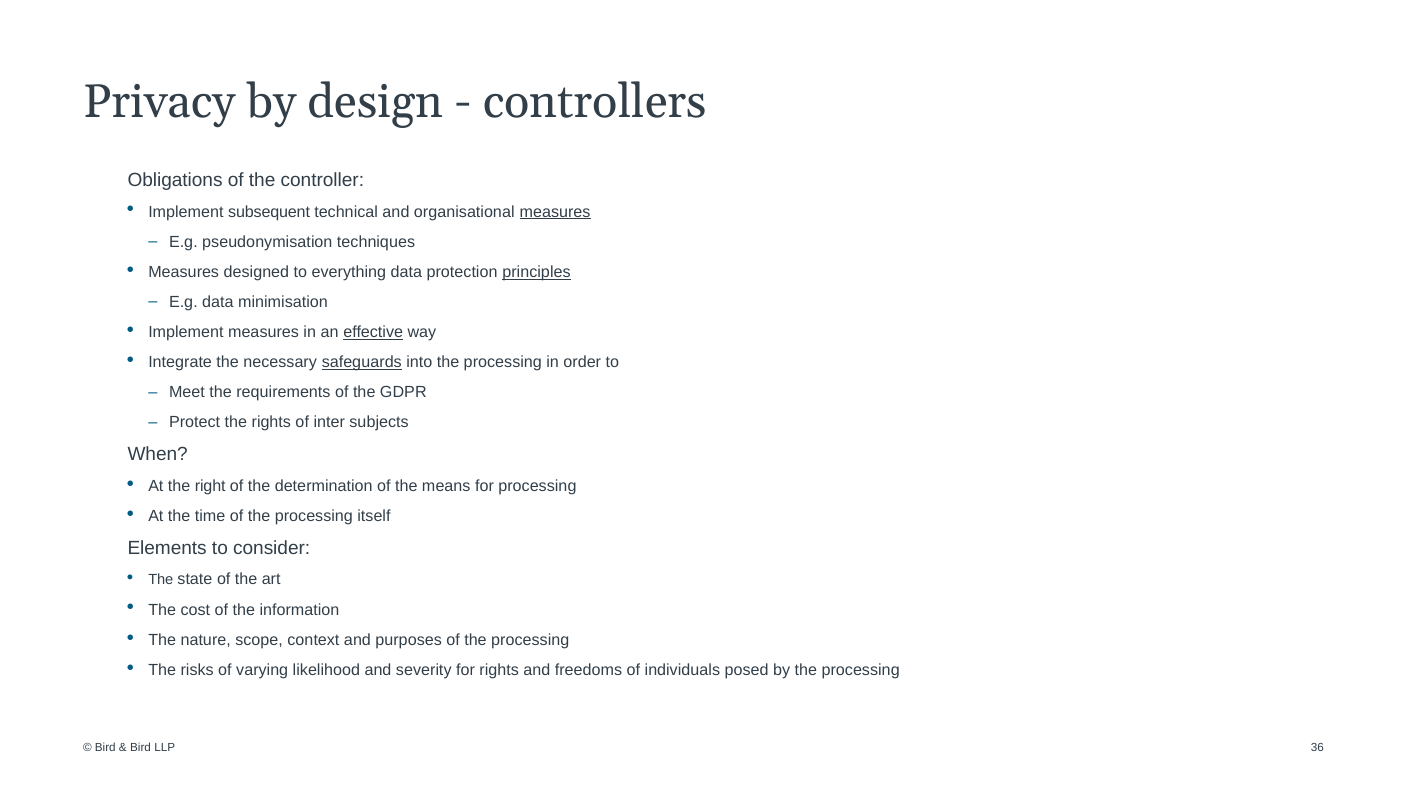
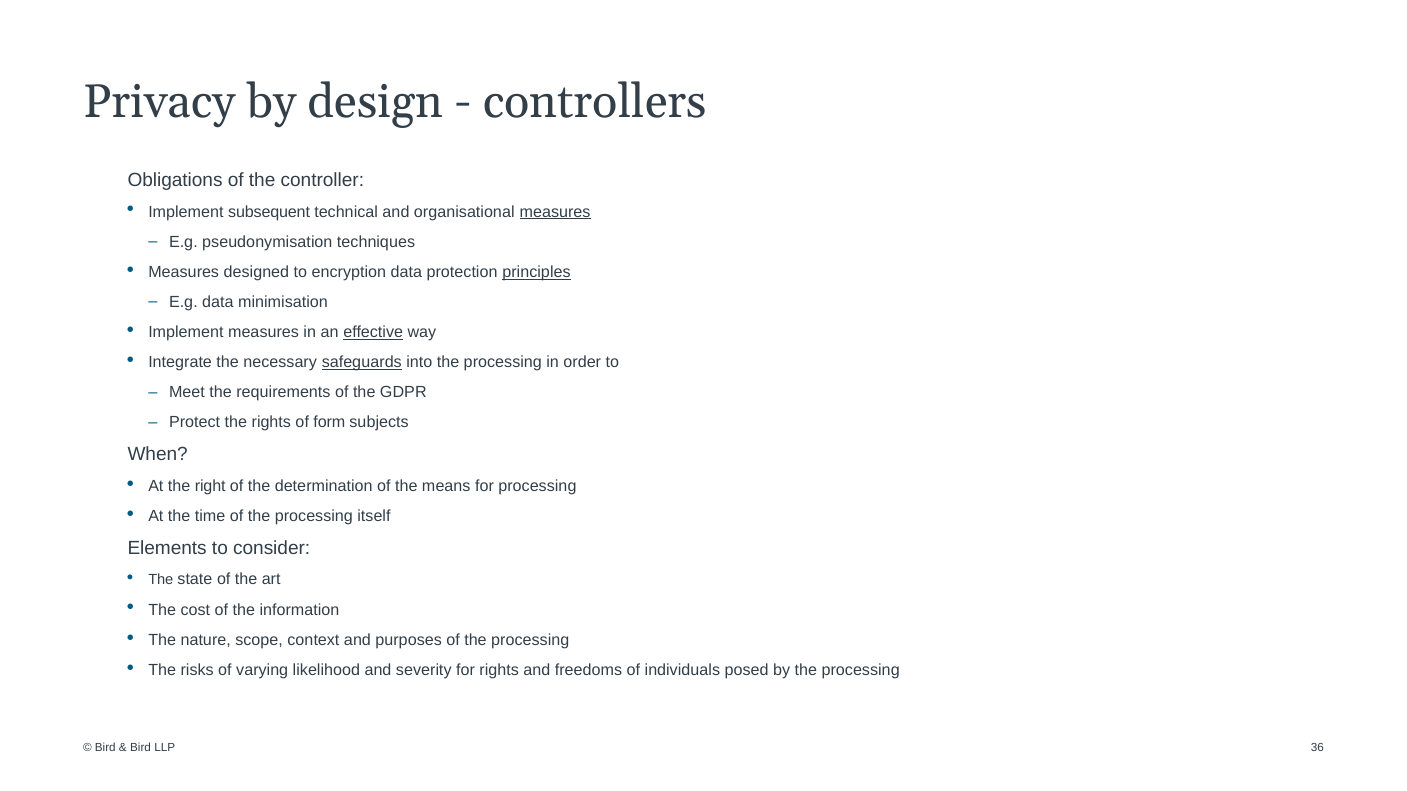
everything: everything -> encryption
inter: inter -> form
